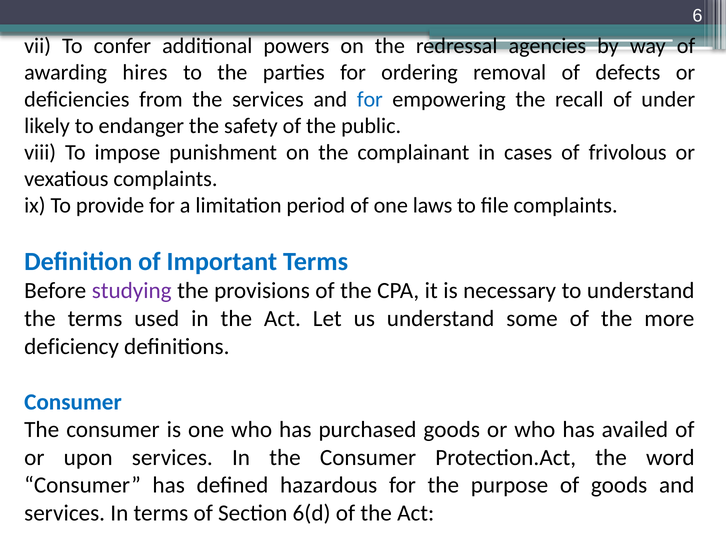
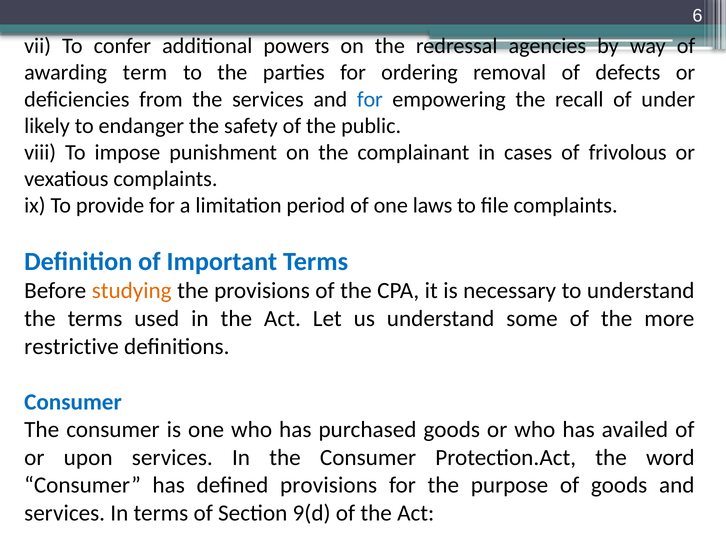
hires: hires -> term
studying colour: purple -> orange
deficiency: deficiency -> restrictive
defined hazardous: hazardous -> provisions
6(d: 6(d -> 9(d
